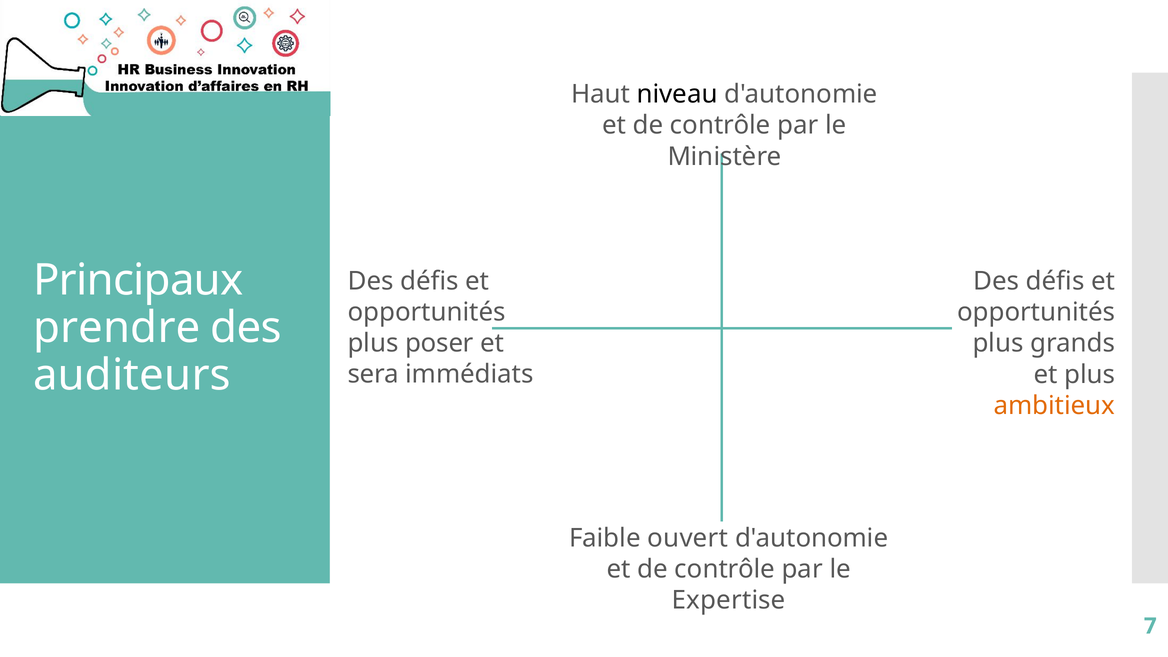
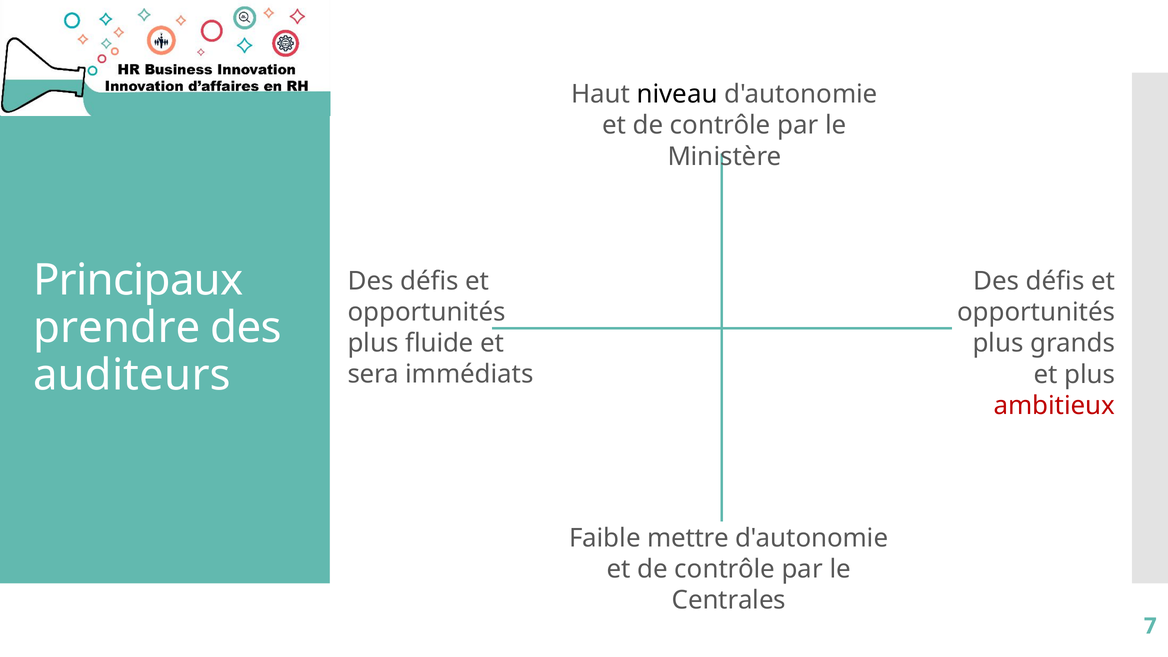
poser: poser -> fluide
ambitieux colour: orange -> red
ouvert: ouvert -> mettre
Expertise: Expertise -> Centrales
